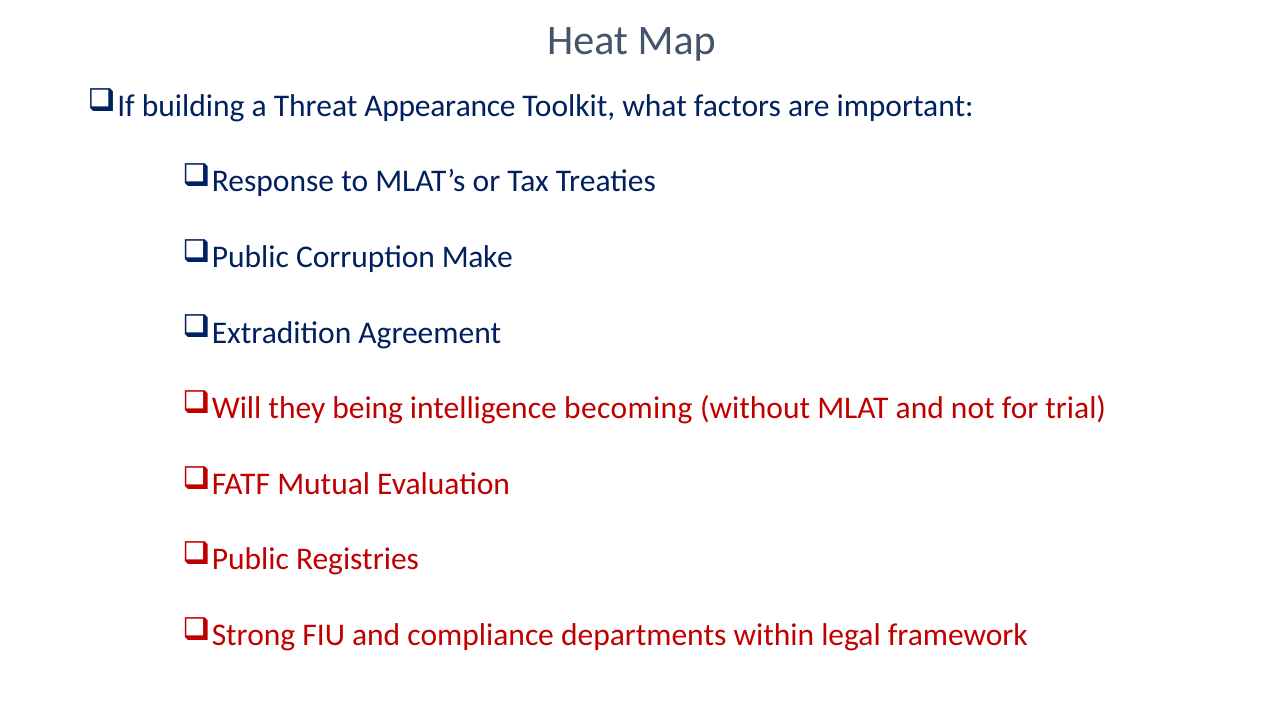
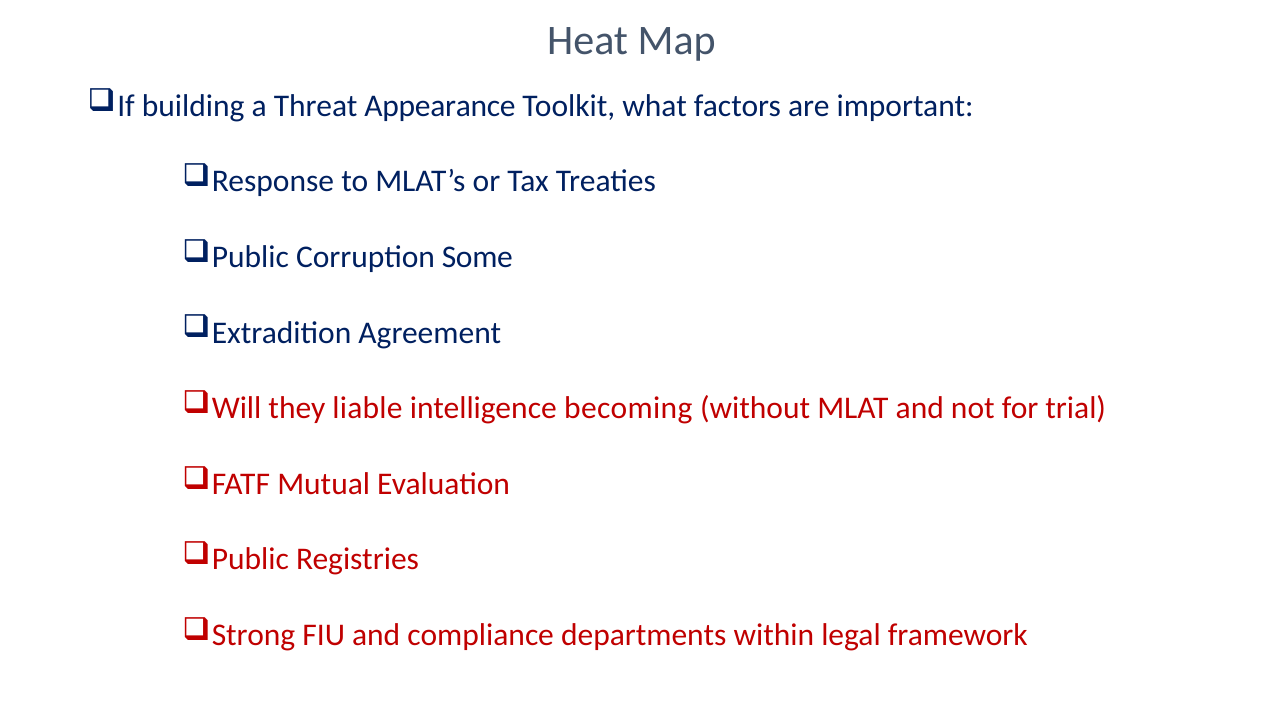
Make: Make -> Some
being: being -> liable
